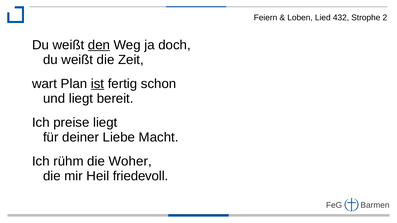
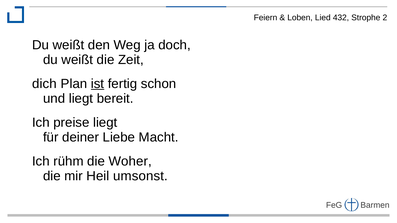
den underline: present -> none
wart: wart -> dich
friedevoll: friedevoll -> umsonst
